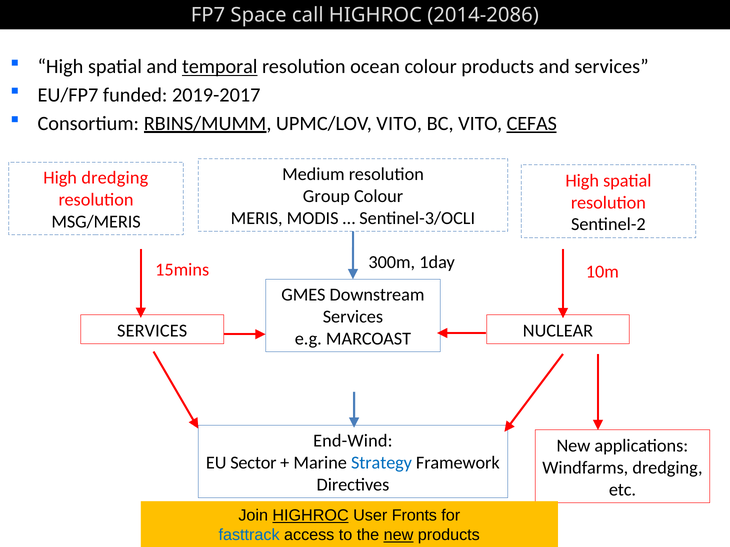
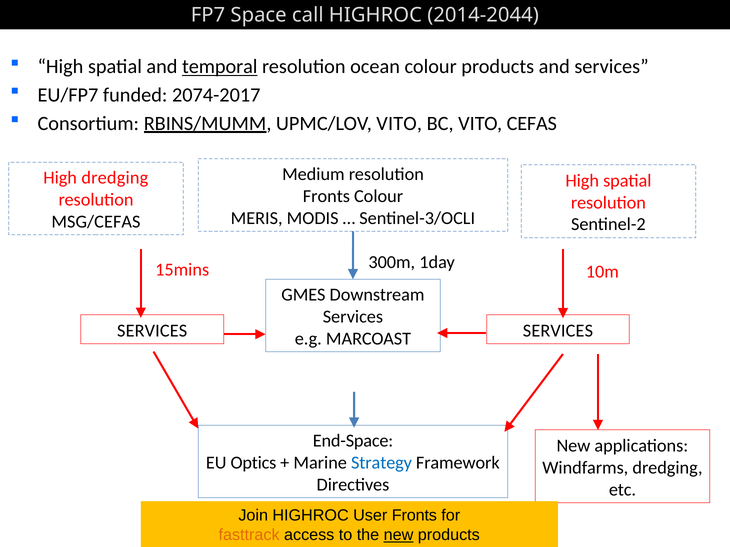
2014-2086: 2014-2086 -> 2014-2044
2019-2017: 2019-2017 -> 2074-2017
CEFAS underline: present -> none
Group at (326, 196): Group -> Fronts
MSG/MERIS: MSG/MERIS -> MSG/CEFAS
NUCLEAR at (558, 331): NUCLEAR -> SERVICES
End-Wind: End-Wind -> End-Space
Sector: Sector -> Optics
HIGHROC at (311, 516) underline: present -> none
fasttrack colour: blue -> orange
